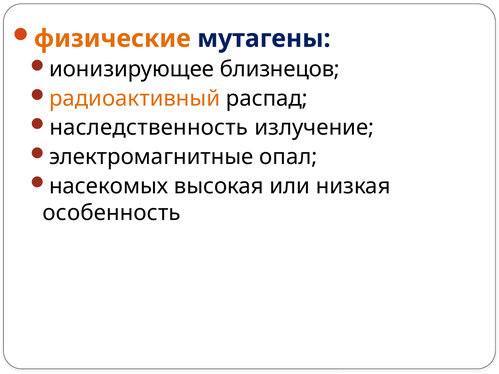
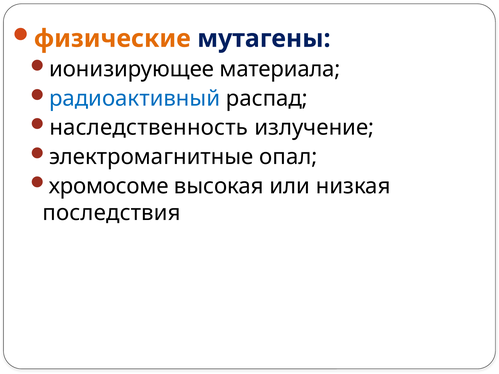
близнецов: близнецов -> материала
радиоактивный colour: orange -> blue
насекомых: насекомых -> хромосоме
особенность: особенность -> последствия
